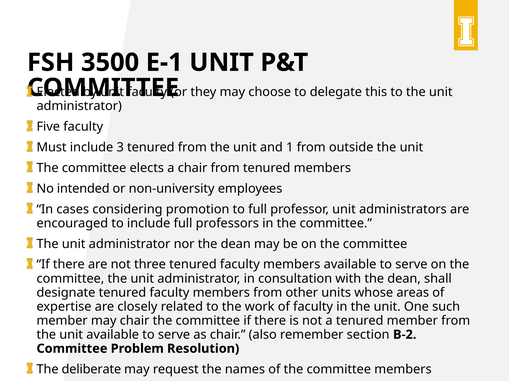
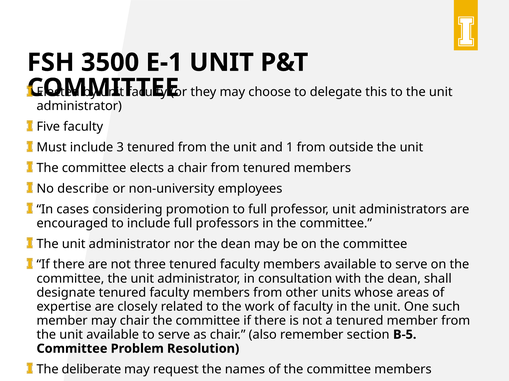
intended: intended -> describe
B-2: B-2 -> B-5
